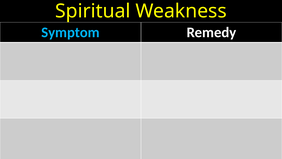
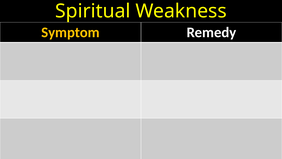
Symptom colour: light blue -> yellow
